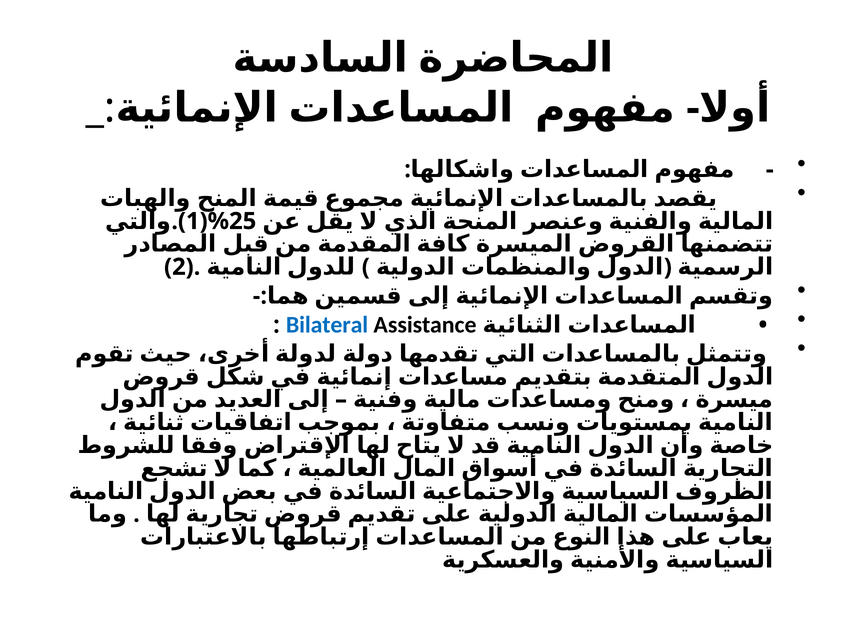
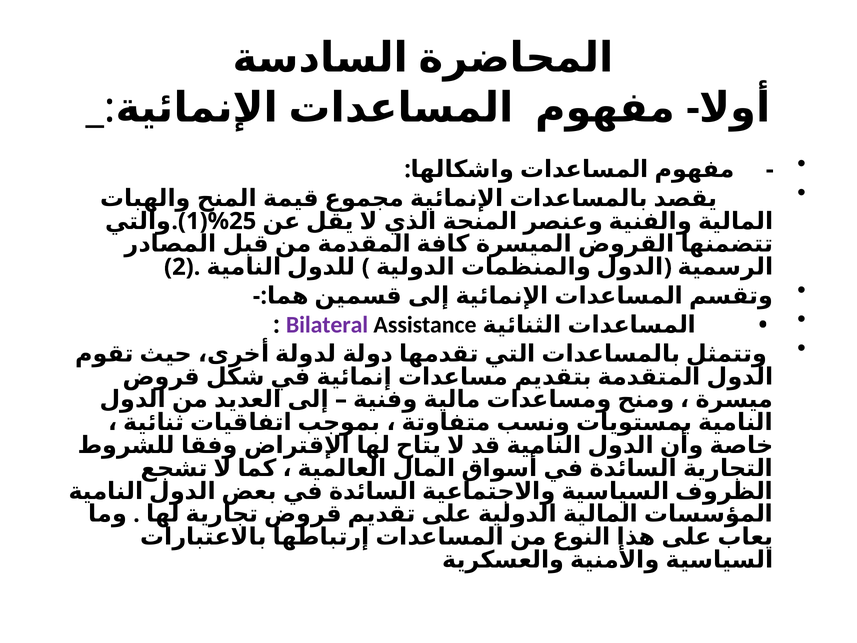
Bilateral colour: blue -> purple
